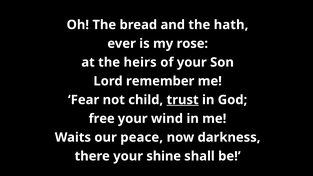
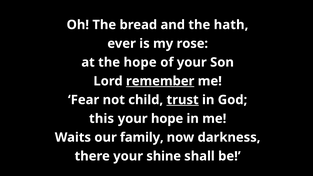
the heirs: heirs -> hope
remember underline: none -> present
free: free -> this
your wind: wind -> hope
peace: peace -> family
